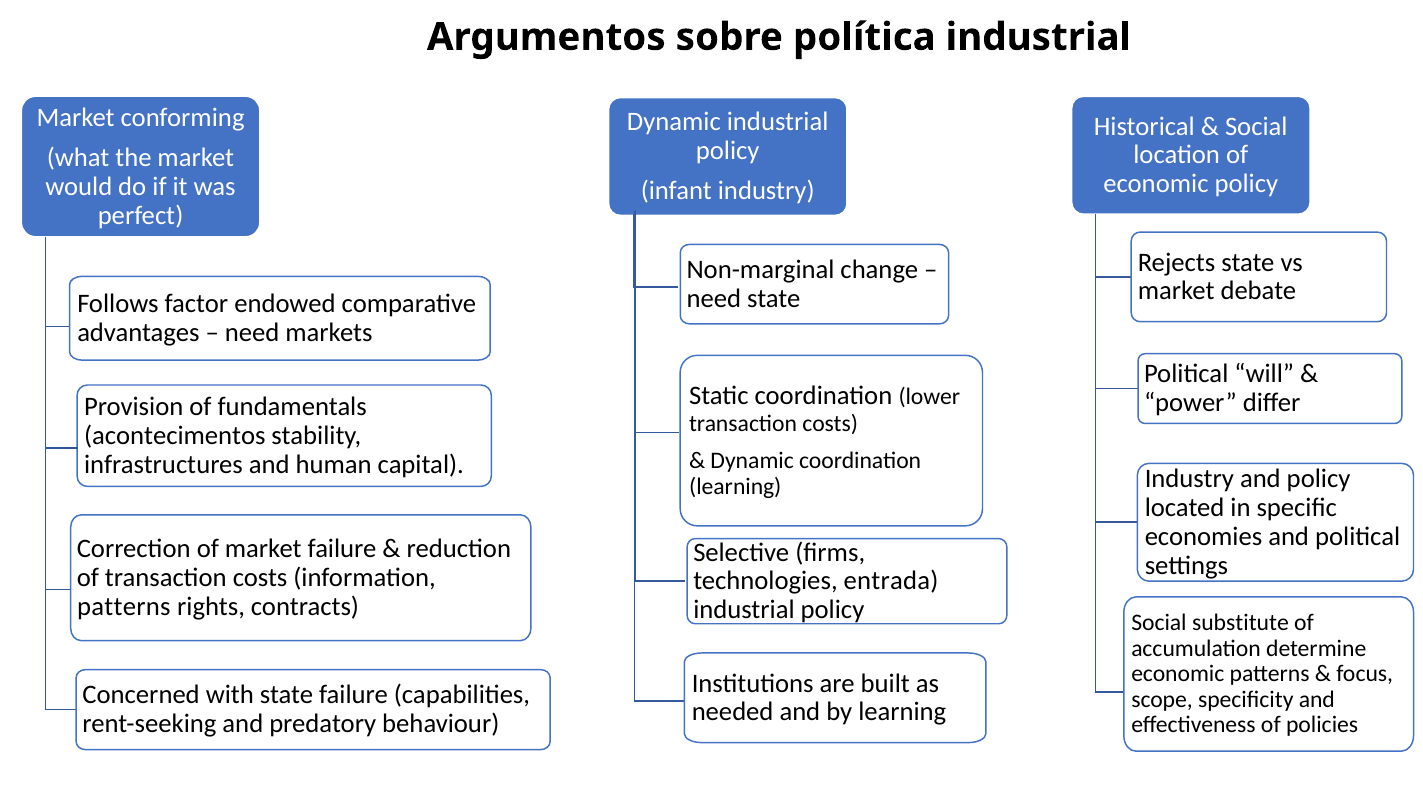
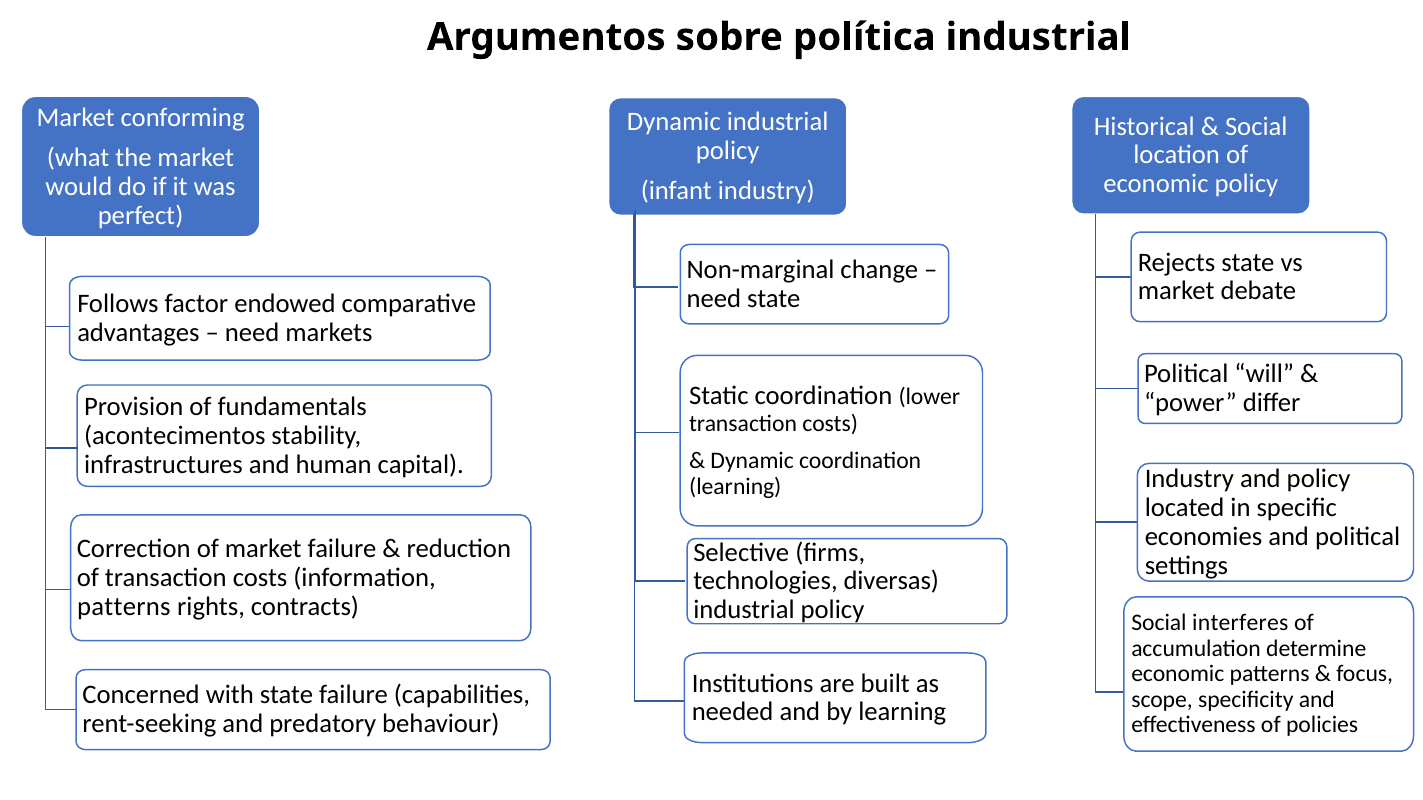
entrada: entrada -> diversas
substitute: substitute -> interferes
